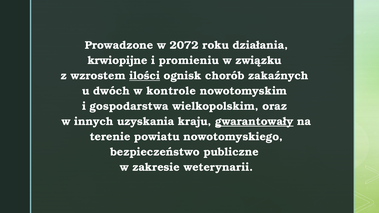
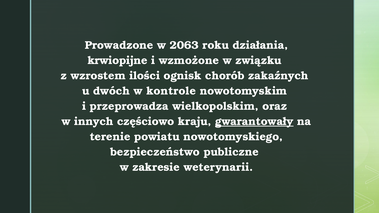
2072: 2072 -> 2063
promieniu: promieniu -> wzmożone
ilości underline: present -> none
gospodarstwa: gospodarstwa -> przeprowadza
uzyskania: uzyskania -> częściowo
